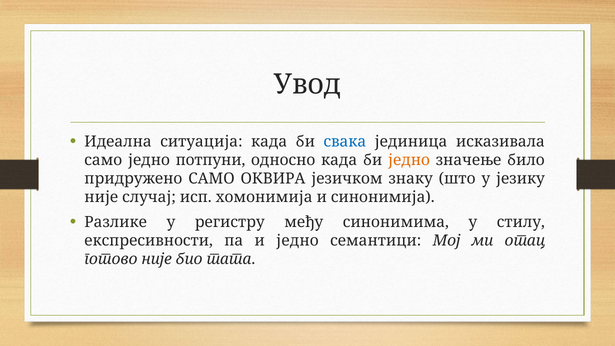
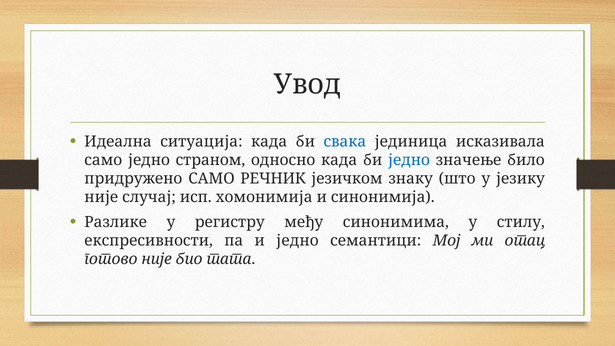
потпуни: потпуни -> страном
једно at (409, 160) colour: orange -> blue
ОКВИРА: ОКВИРА -> РЕЧНИК
